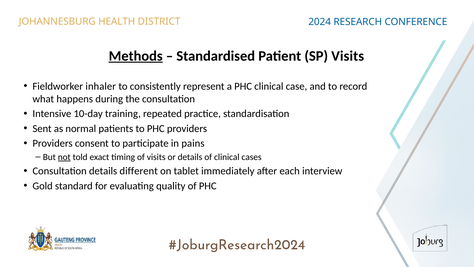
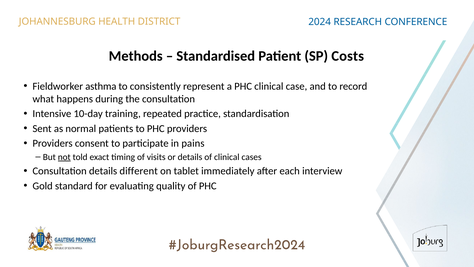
Methods underline: present -> none
SP Visits: Visits -> Costs
inhaler: inhaler -> asthma
